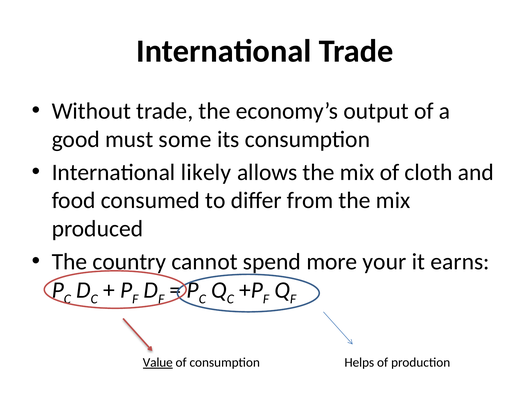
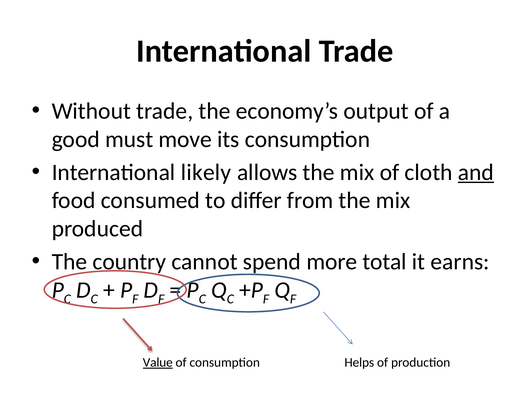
some: some -> move
and underline: none -> present
your: your -> total
